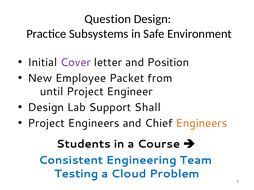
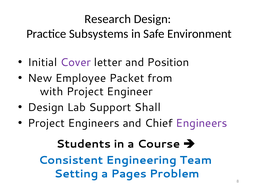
Question: Question -> Research
until: until -> with
Engineers at (202, 124) colour: orange -> purple
Testing: Testing -> Setting
Cloud: Cloud -> Pages
